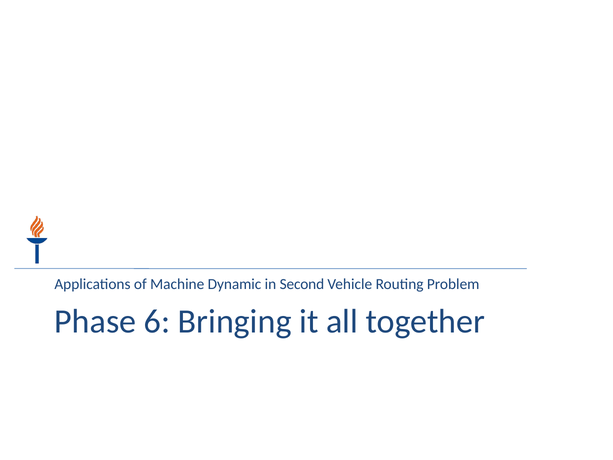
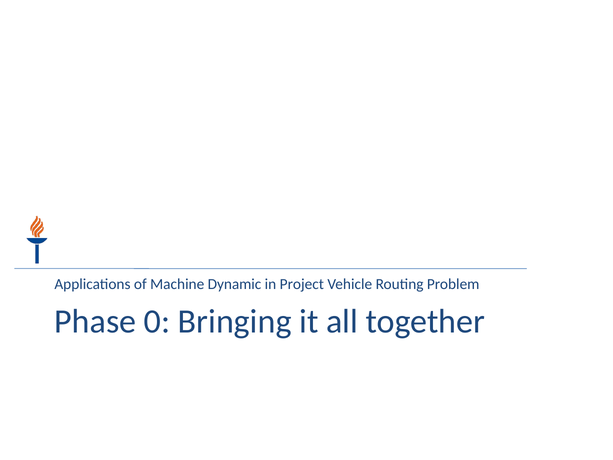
Second: Second -> Project
6: 6 -> 0
